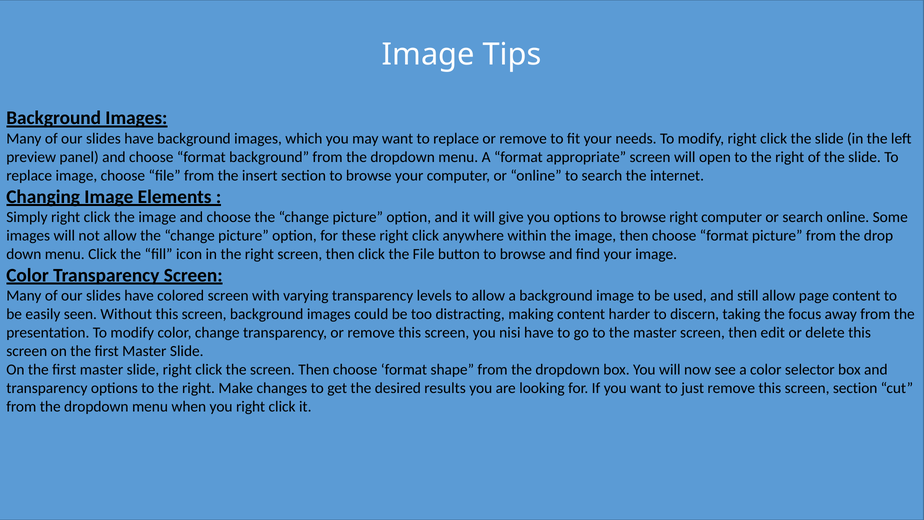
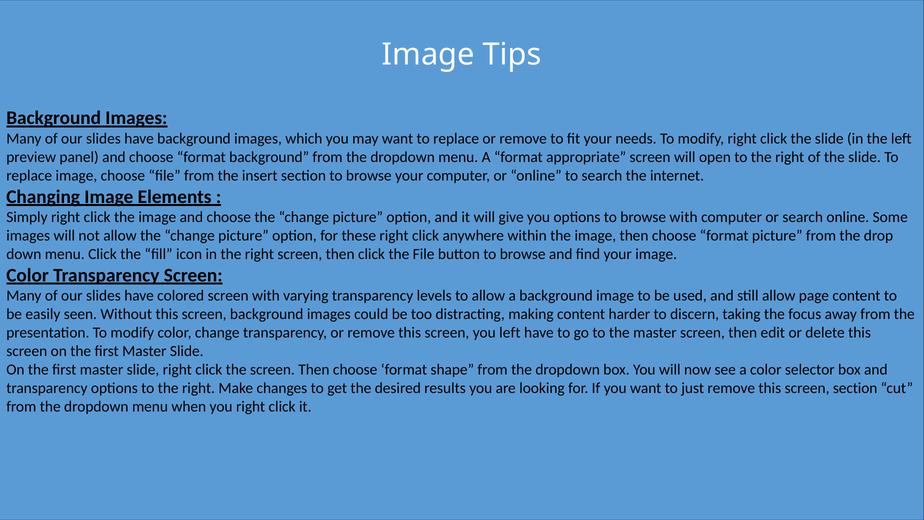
browse right: right -> with
you nisi: nisi -> left
